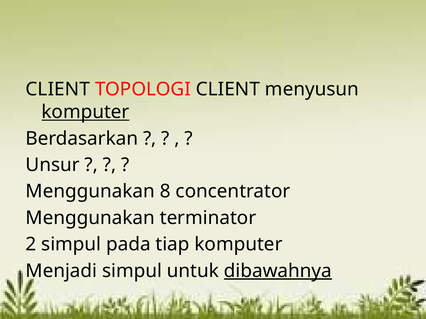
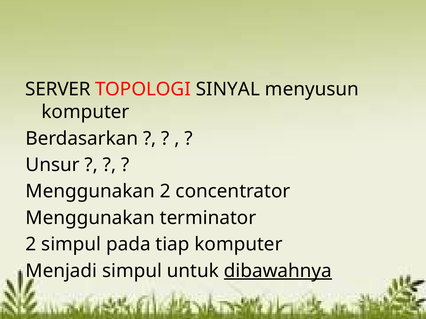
CLIENT at (58, 89): CLIENT -> SERVER
TOPOLOGI CLIENT: CLIENT -> SINYAL
komputer at (86, 112) underline: present -> none
Menggunakan 8: 8 -> 2
